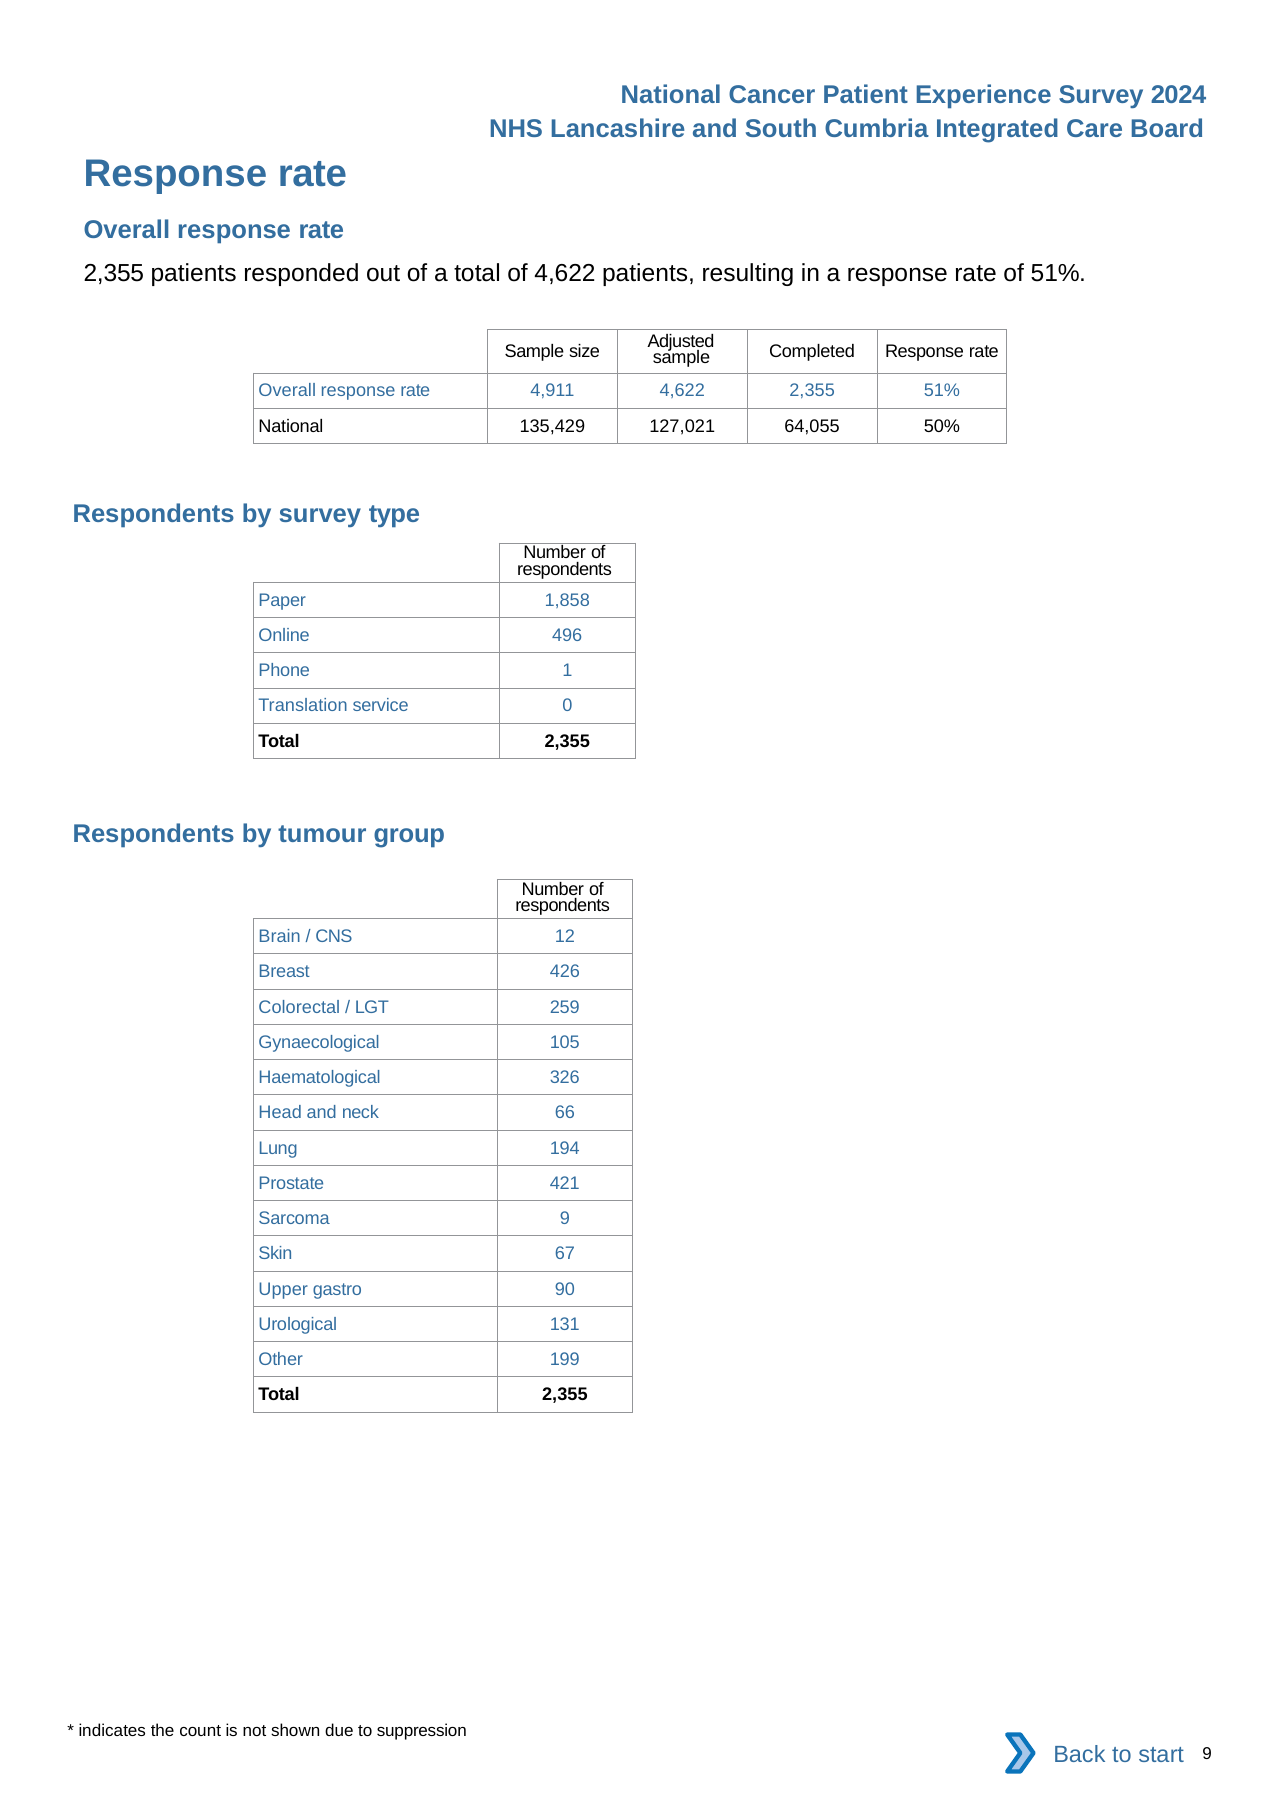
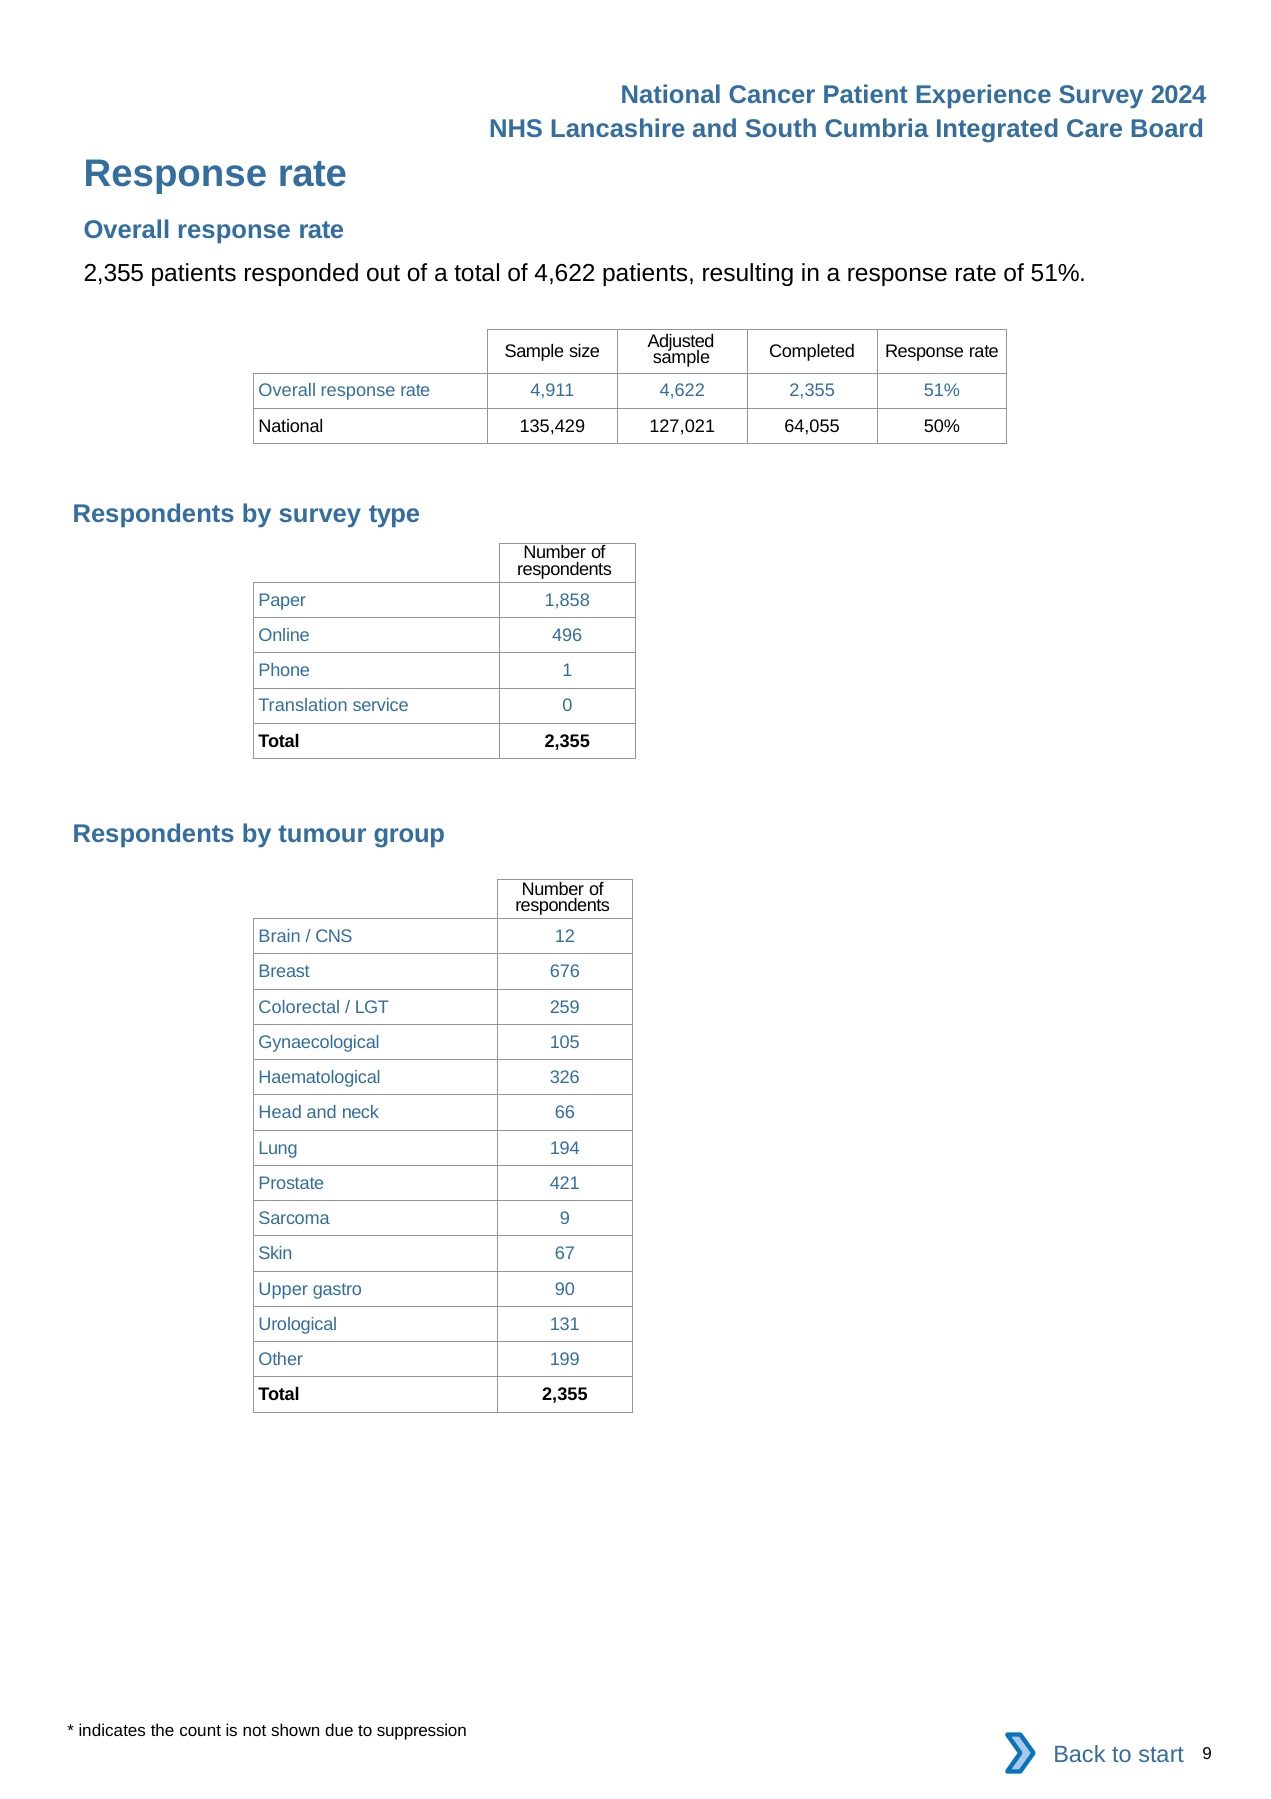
426: 426 -> 676
